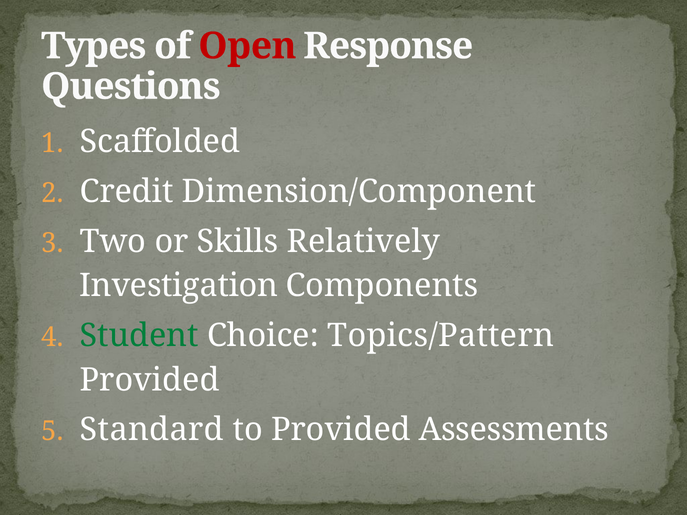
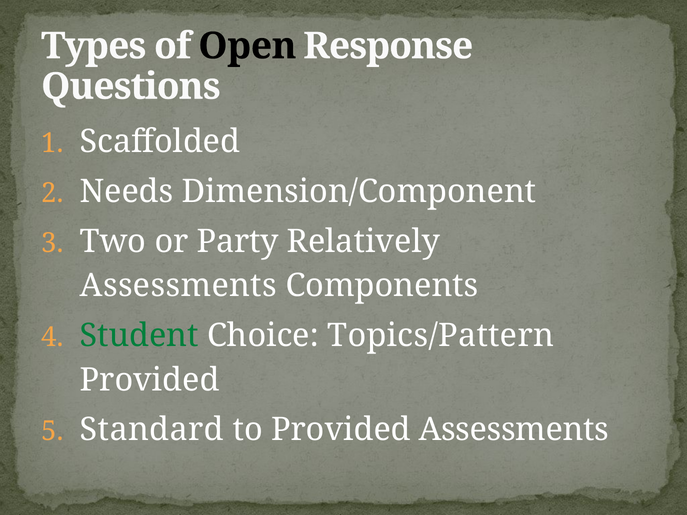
Open colour: red -> black
Credit: Credit -> Needs
Skills: Skills -> Party
Investigation at (179, 286): Investigation -> Assessments
